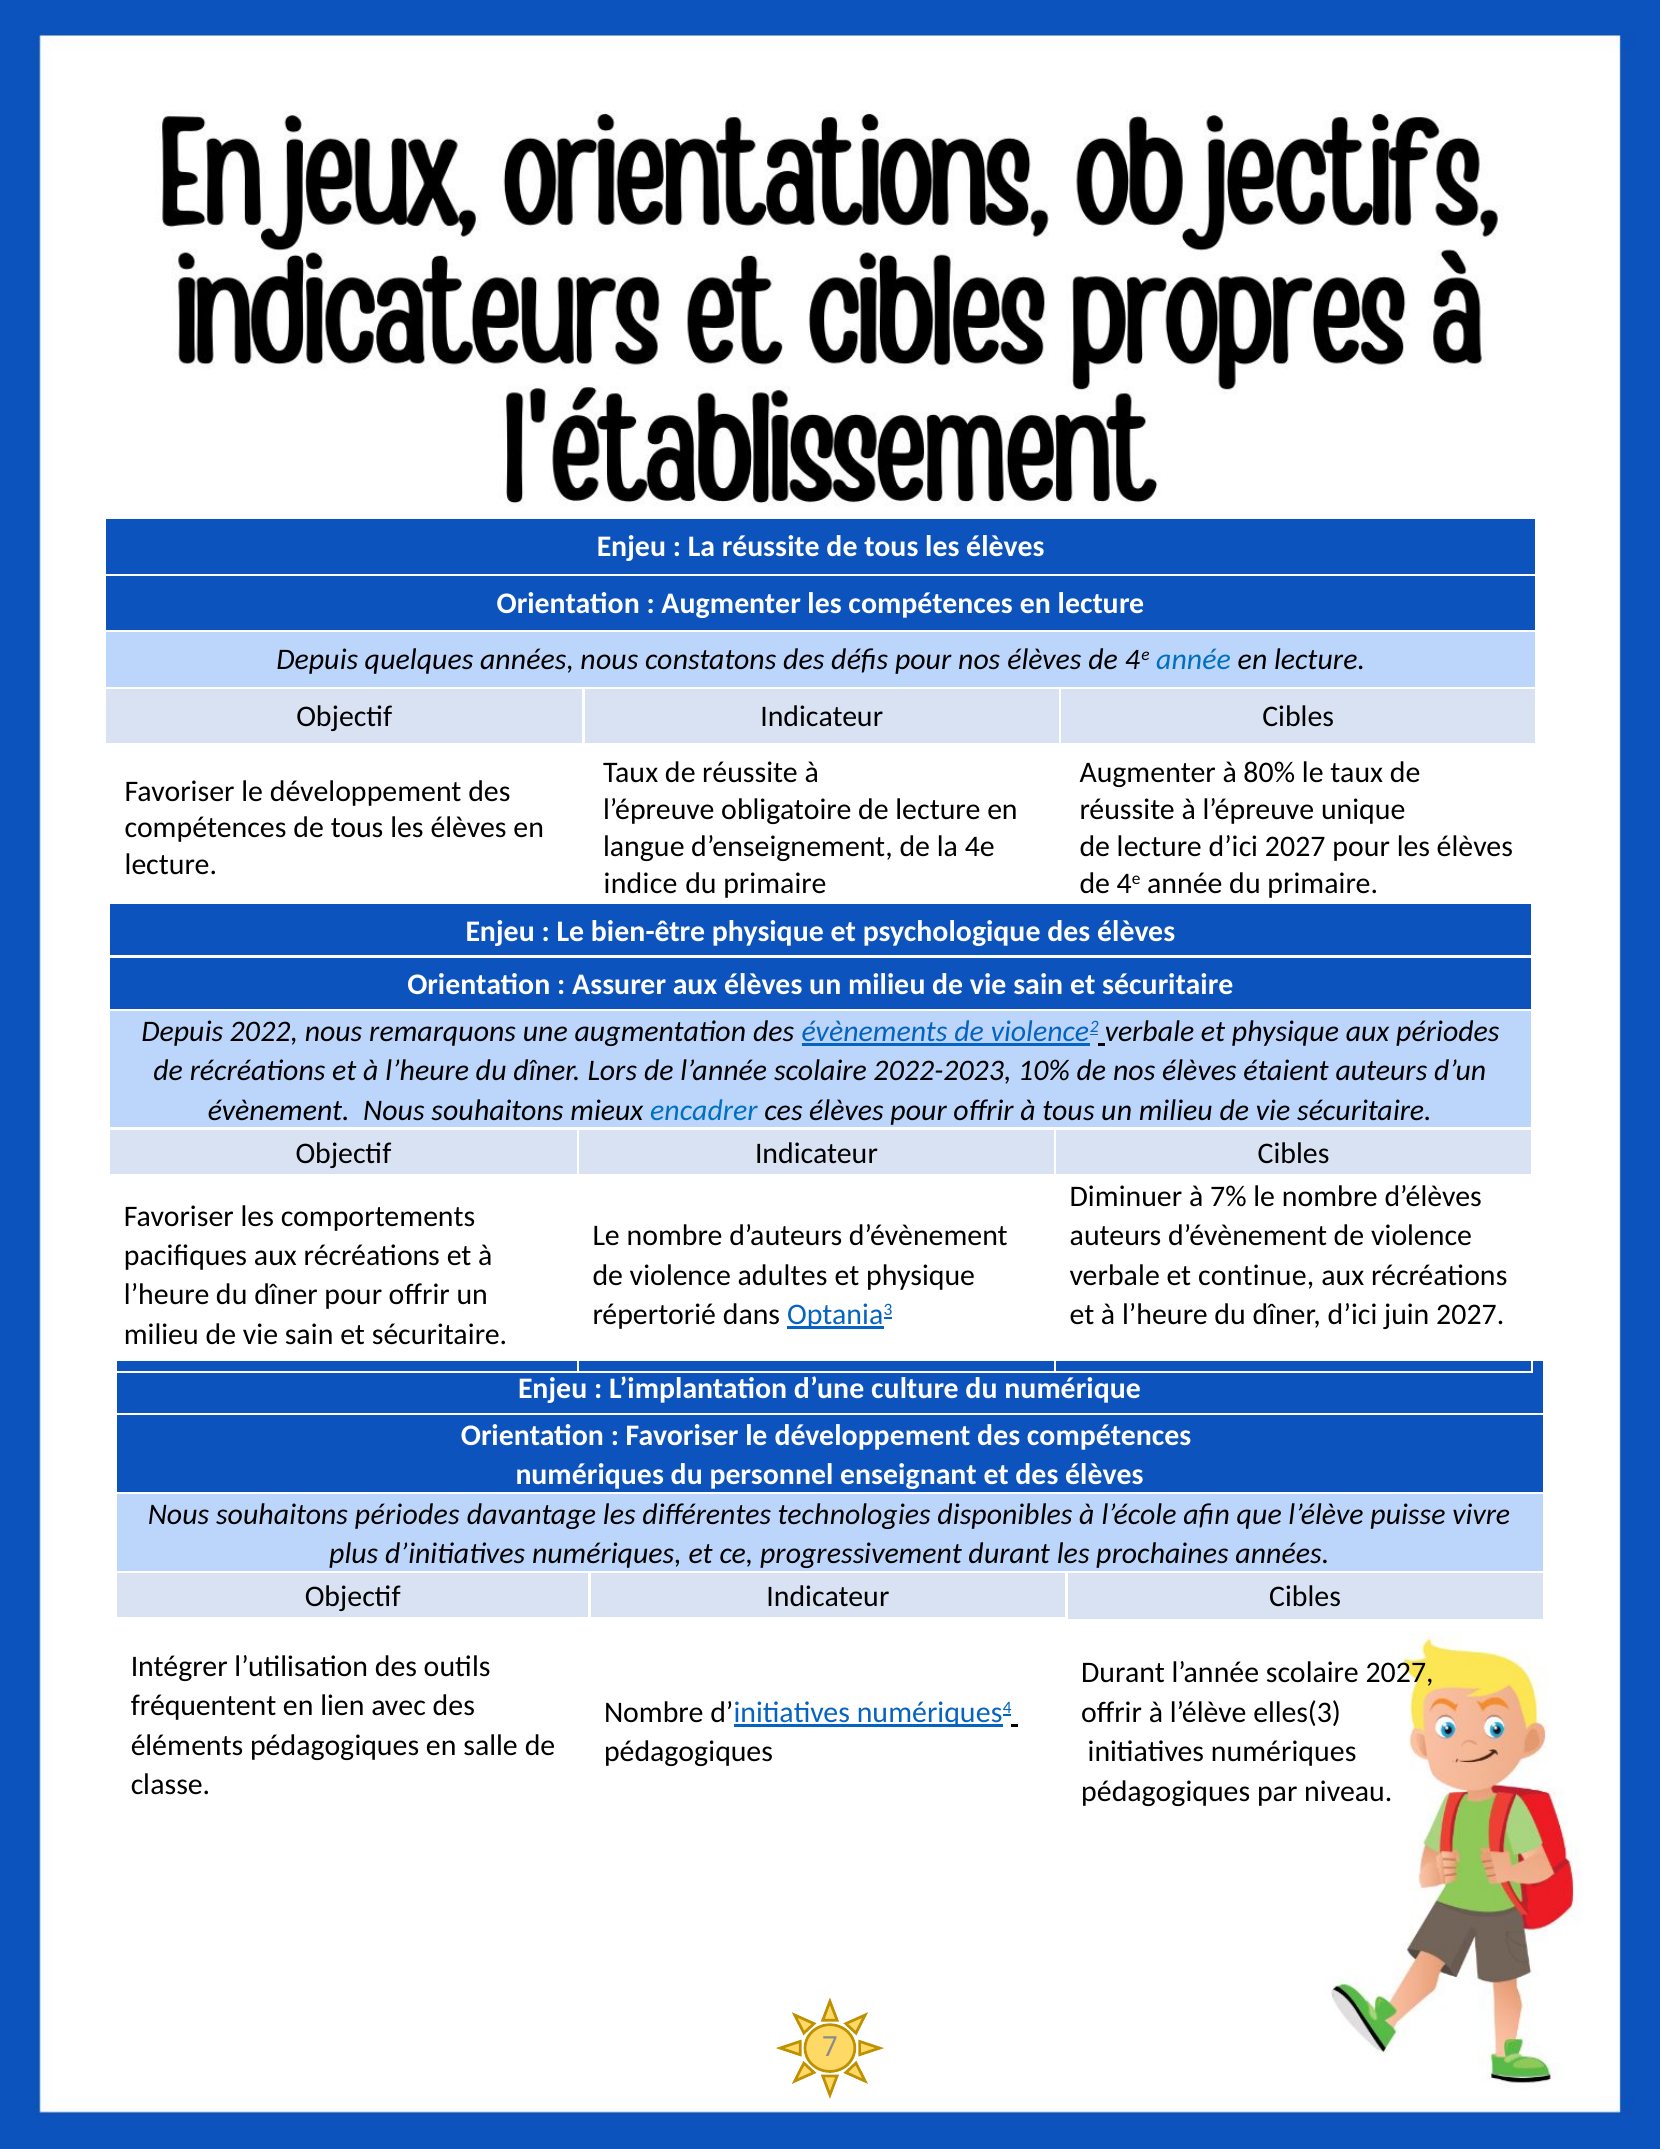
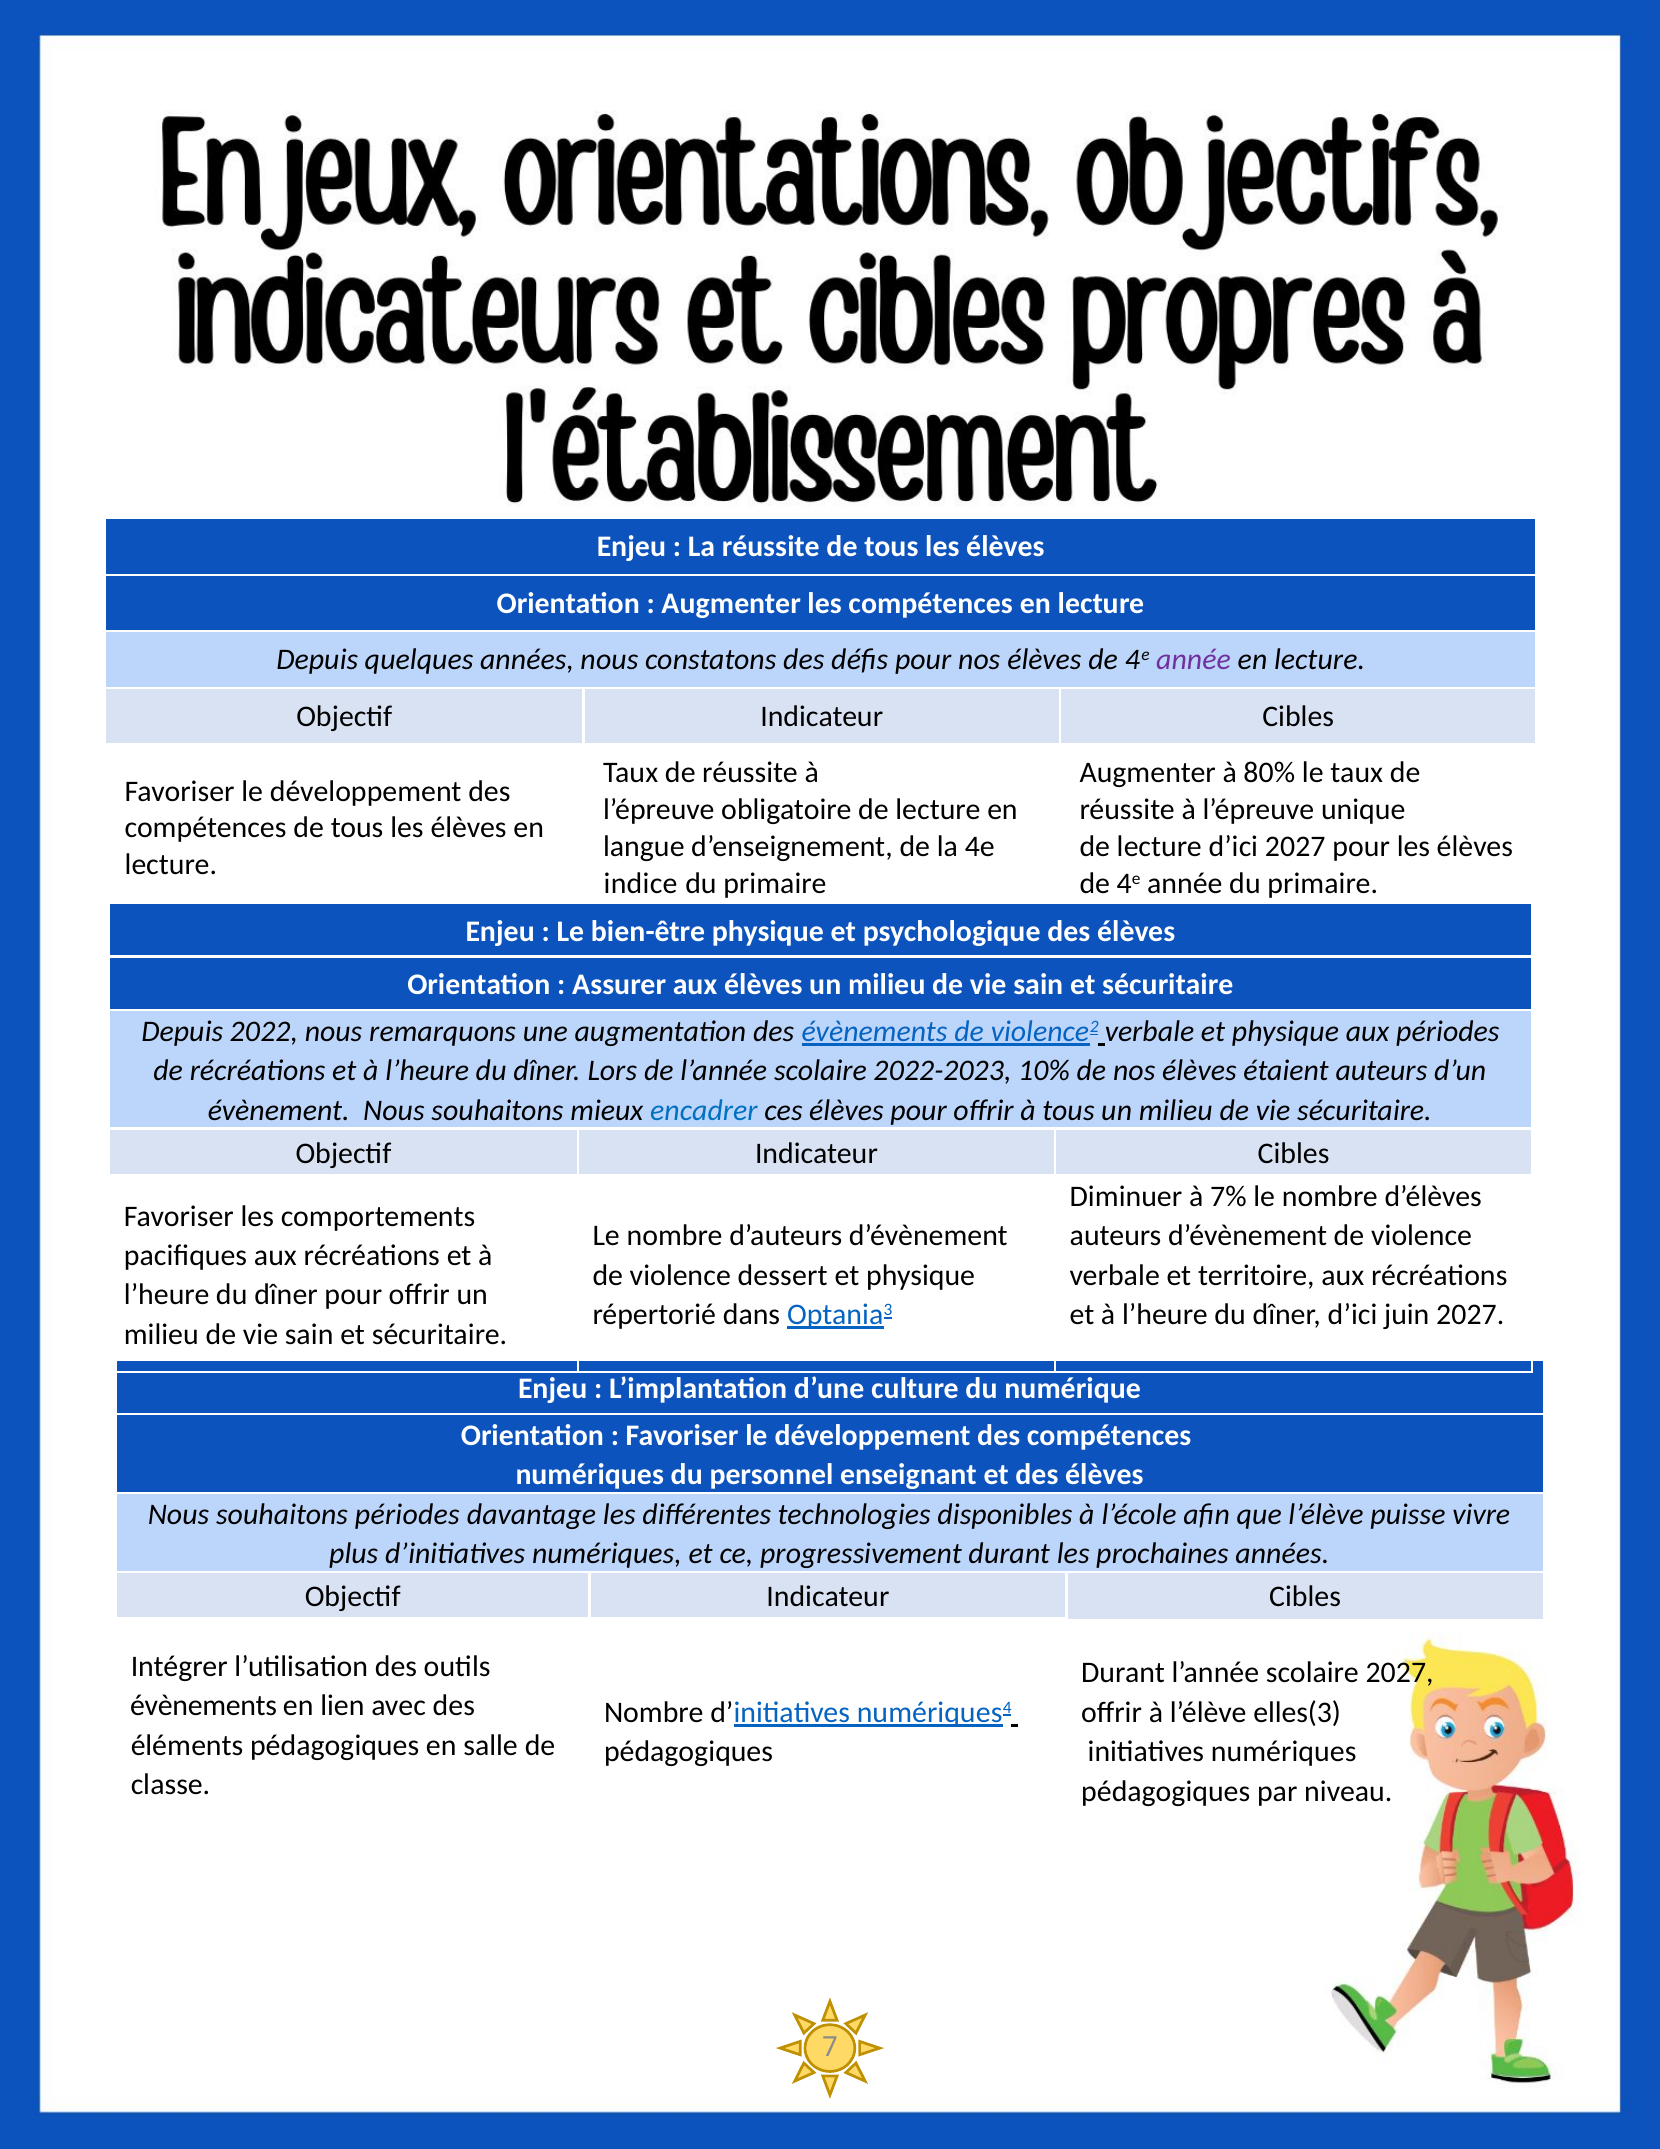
année at (1193, 660) colour: blue -> purple
adultes: adultes -> dessert
continue: continue -> territoire
fréquentent at (204, 1705): fréquentent -> évènements
